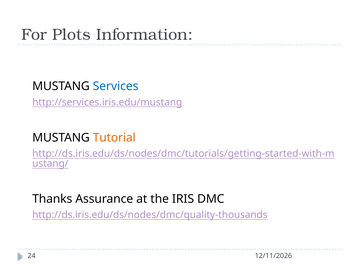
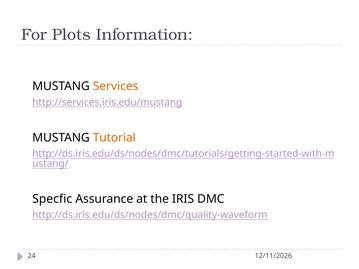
Services colour: blue -> orange
Thanks: Thanks -> Specfic
http://ds.iris.edu/ds/nodes/dmc/quality-thousands: http://ds.iris.edu/ds/nodes/dmc/quality-thousands -> http://ds.iris.edu/ds/nodes/dmc/quality-waveform
